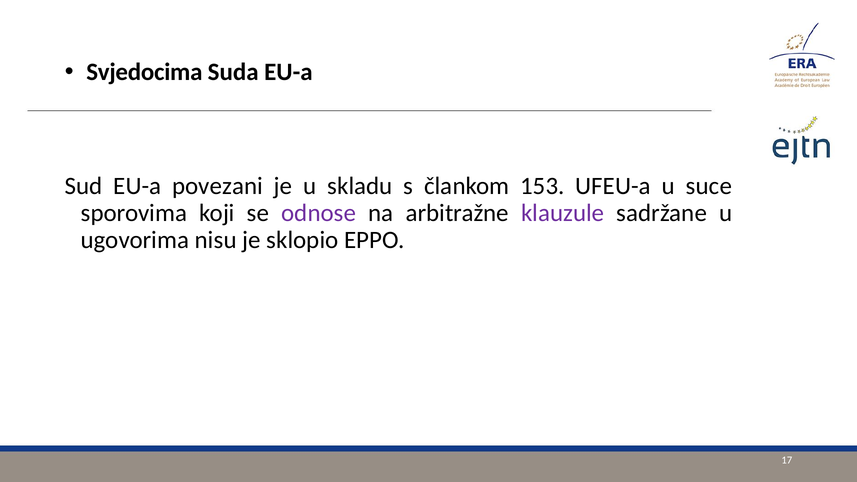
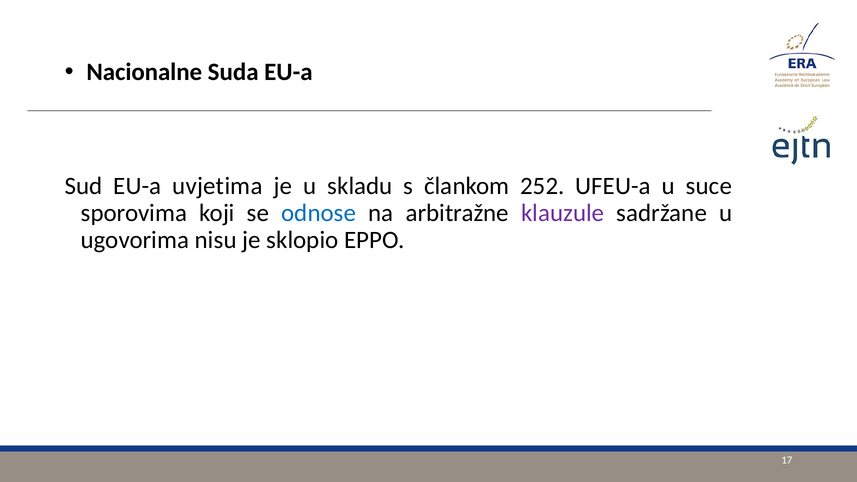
Svjedocima: Svjedocima -> Nacionalne
povezani: povezani -> uvjetima
153: 153 -> 252
odnose colour: purple -> blue
